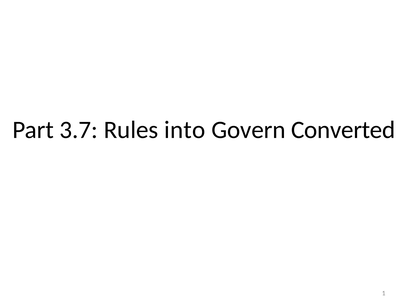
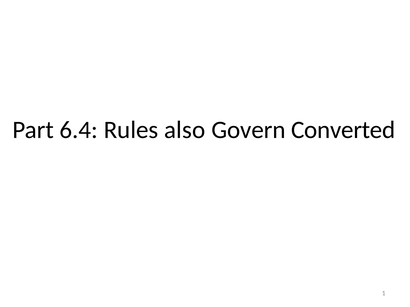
3.7: 3.7 -> 6.4
into: into -> also
